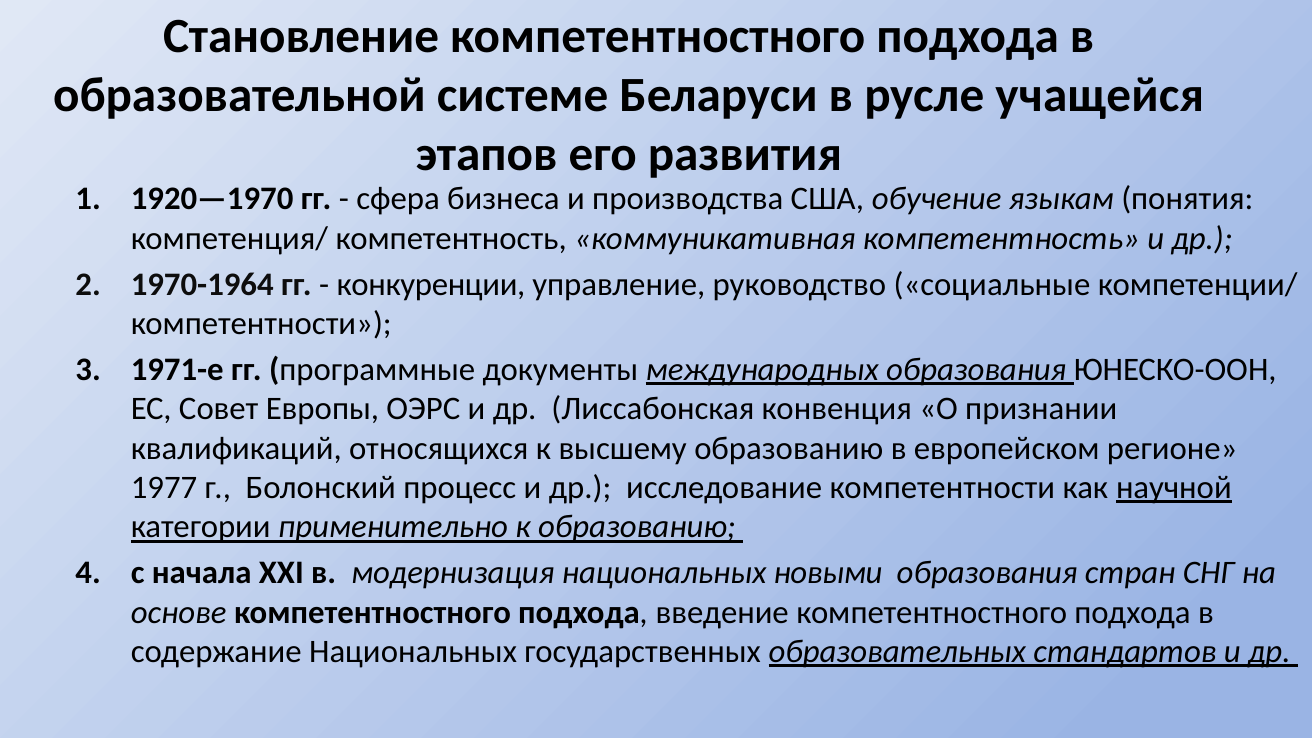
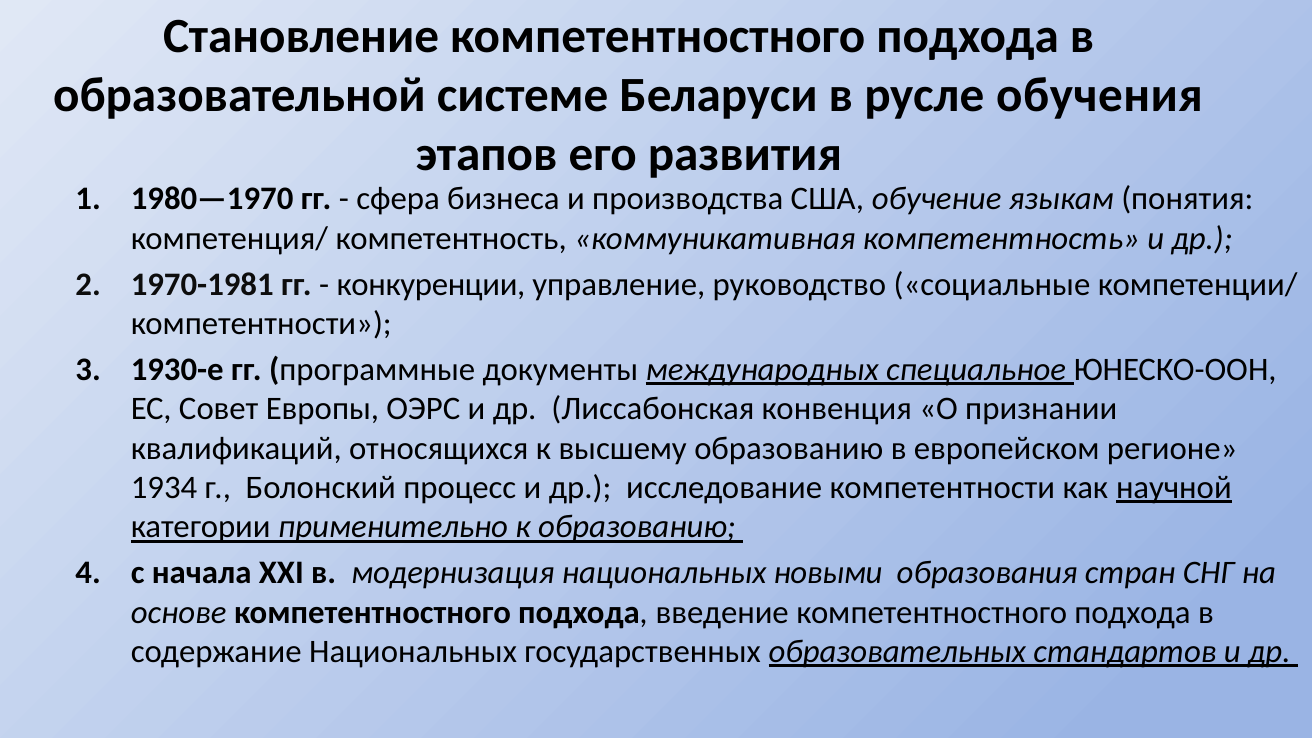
учащейся: учащейся -> обучения
1920—1970: 1920—1970 -> 1980—1970
1970-1964: 1970-1964 -> 1970-1981
1971-е: 1971-е -> 1930-е
международных образования: образования -> специальное
1977: 1977 -> 1934
